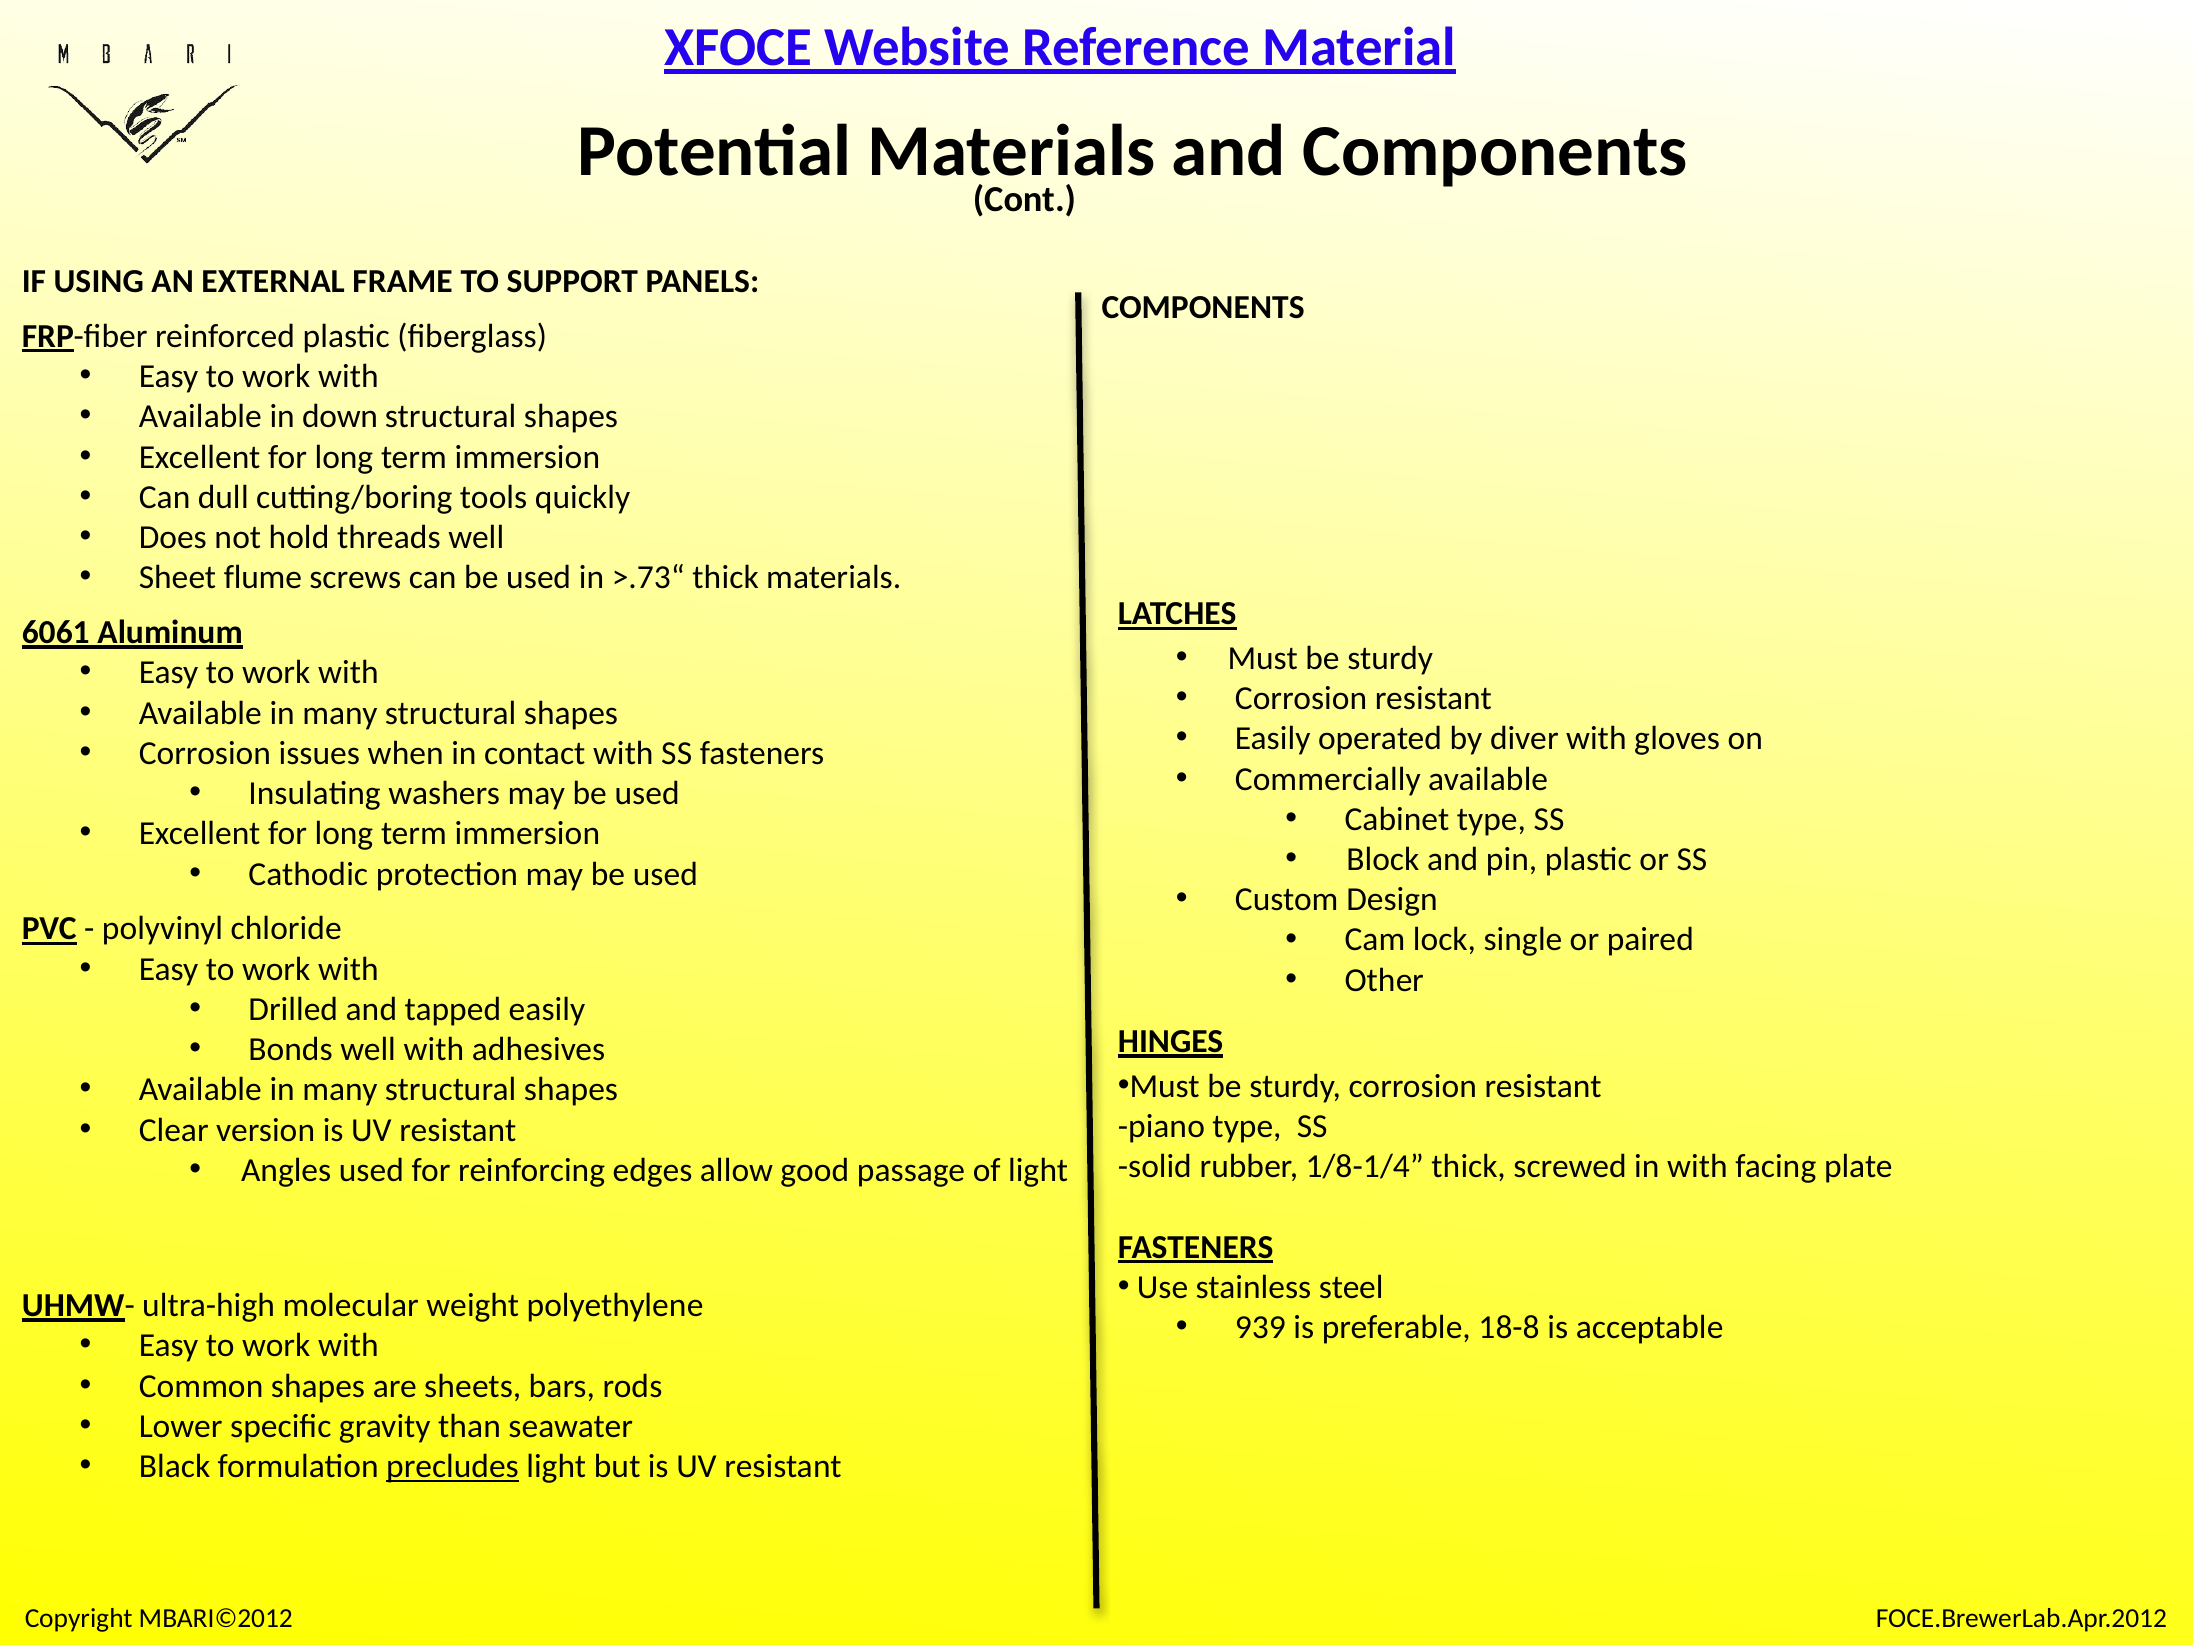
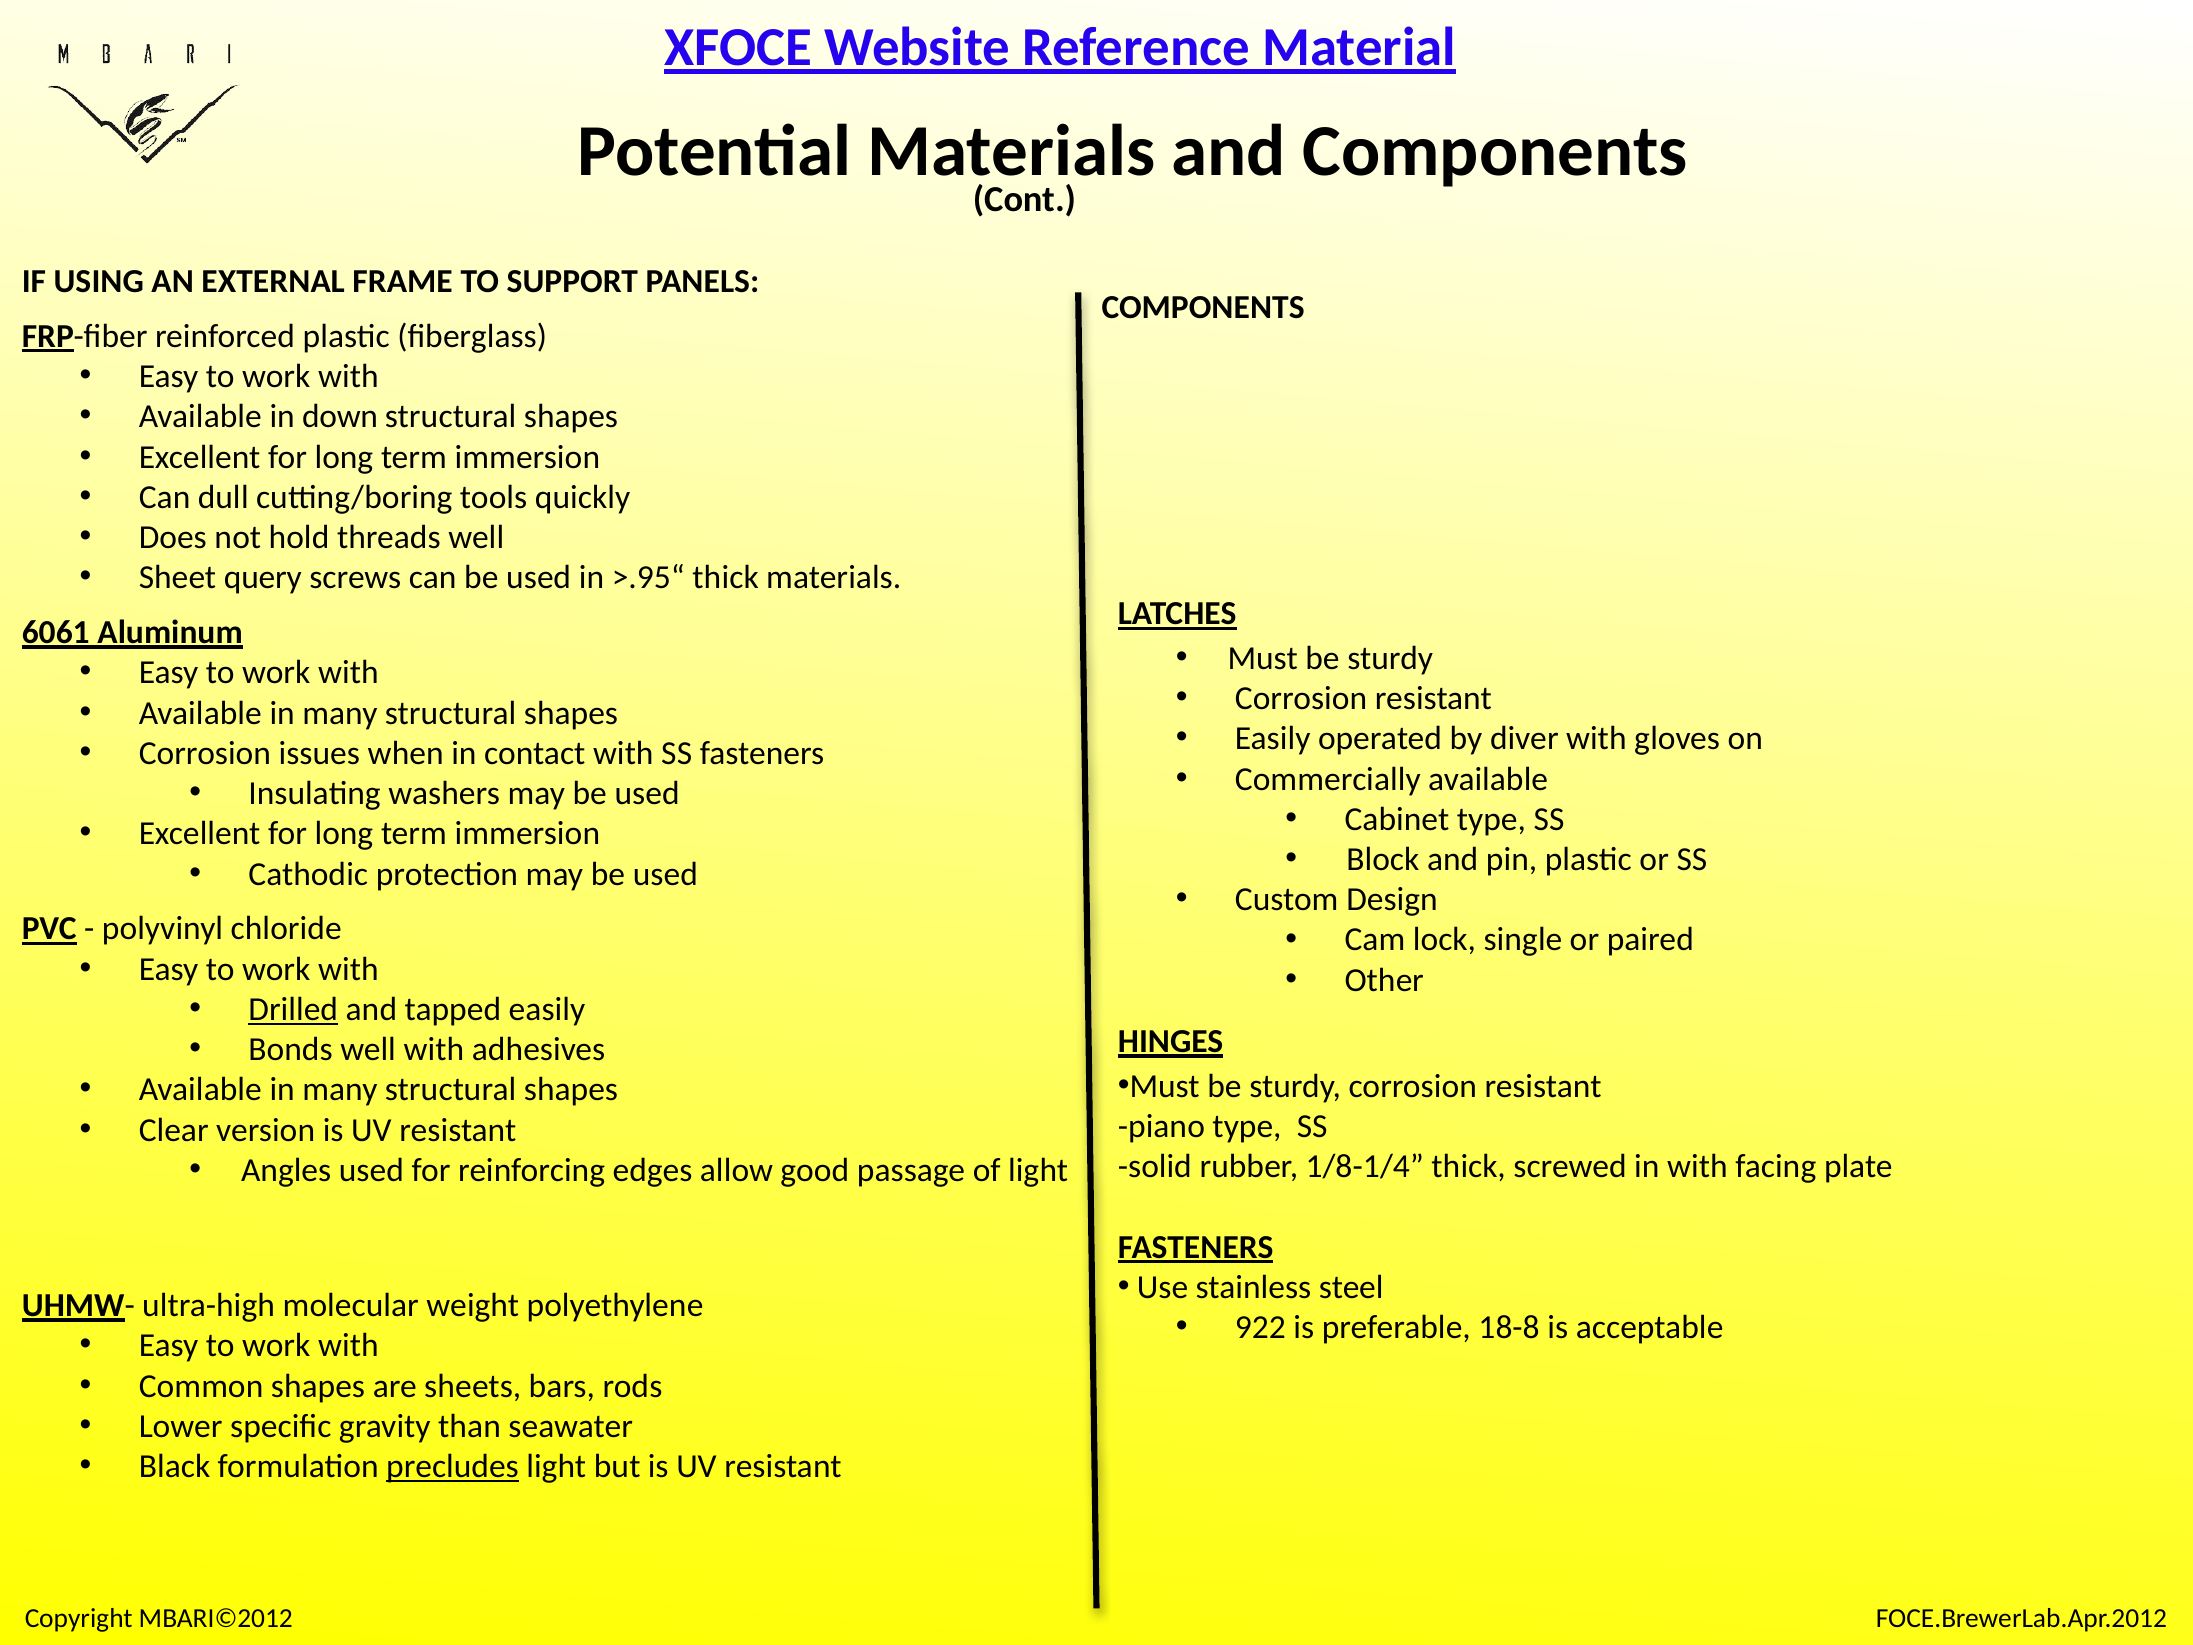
flume: flume -> query
>.73“: >.73“ -> >.95“
Drilled underline: none -> present
939: 939 -> 922
